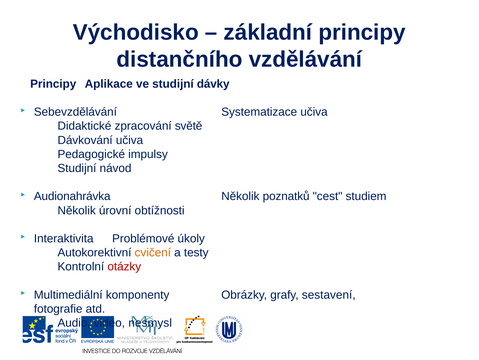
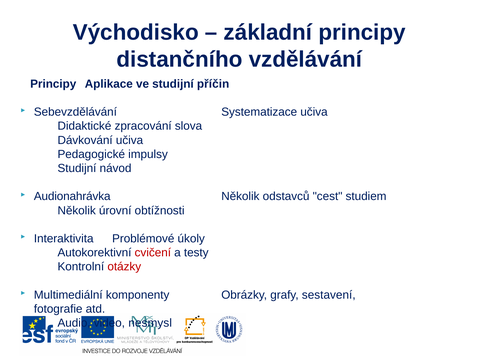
dávky: dávky -> příčin
světě: světě -> slova
poznatků: poznatků -> odstavců
cvičení colour: orange -> red
